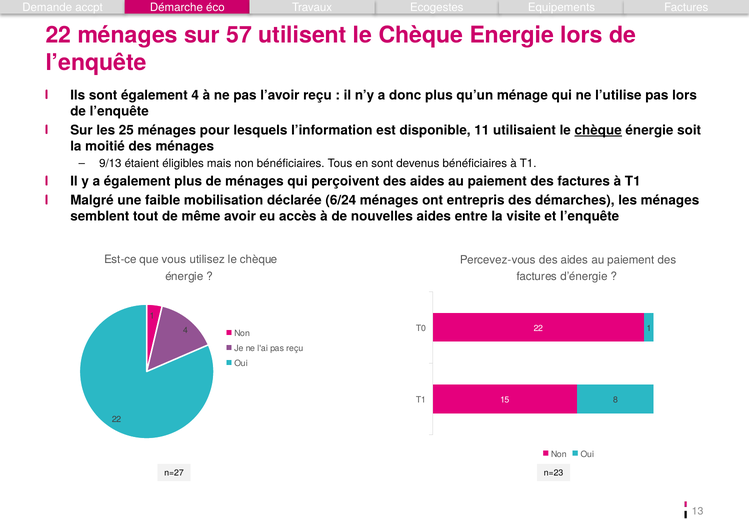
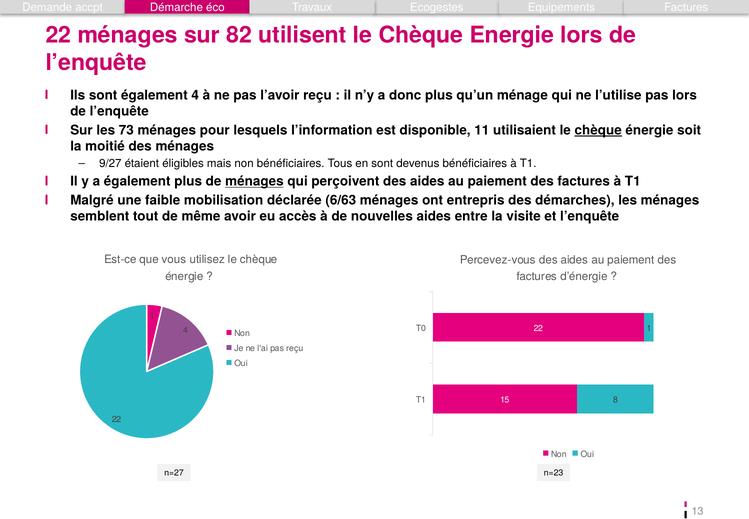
57: 57 -> 82
25: 25 -> 73
9/13: 9/13 -> 9/27
ménages at (254, 181) underline: none -> present
6/24: 6/24 -> 6/63
